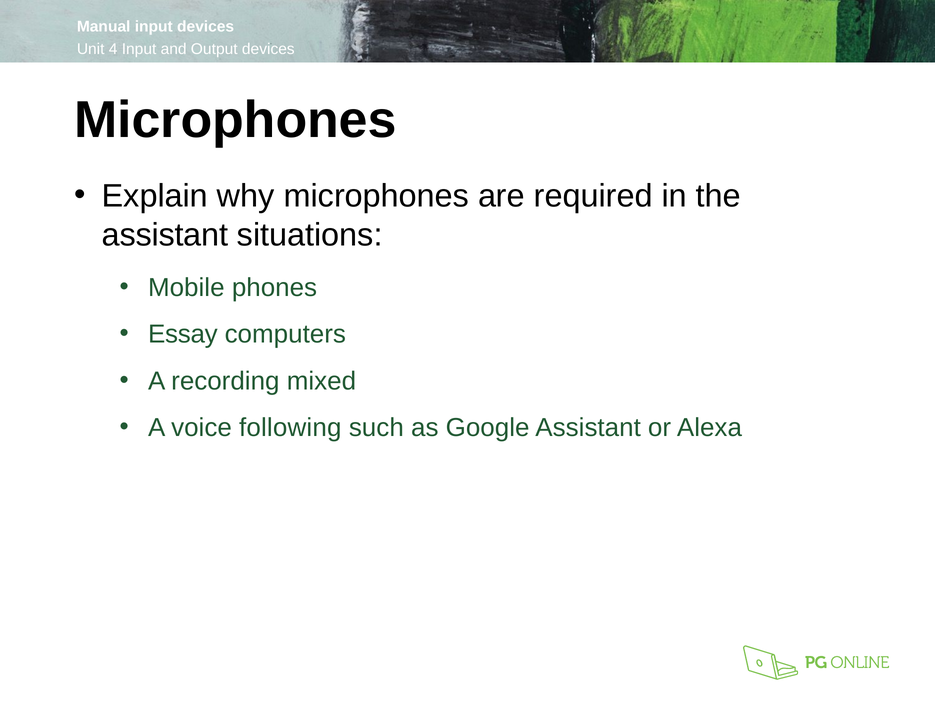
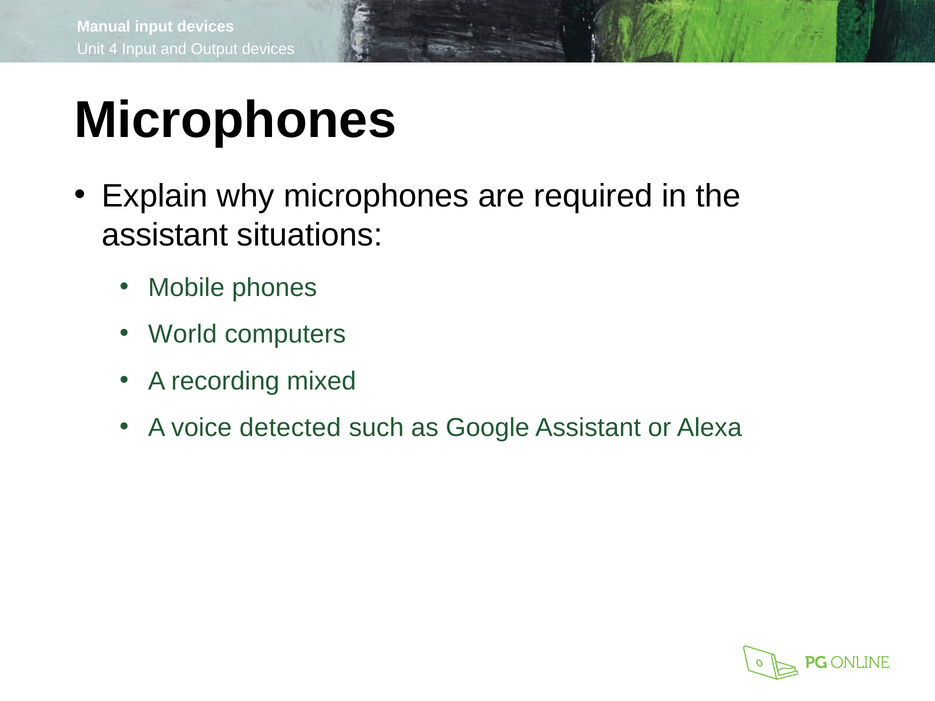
Essay: Essay -> World
following: following -> detected
